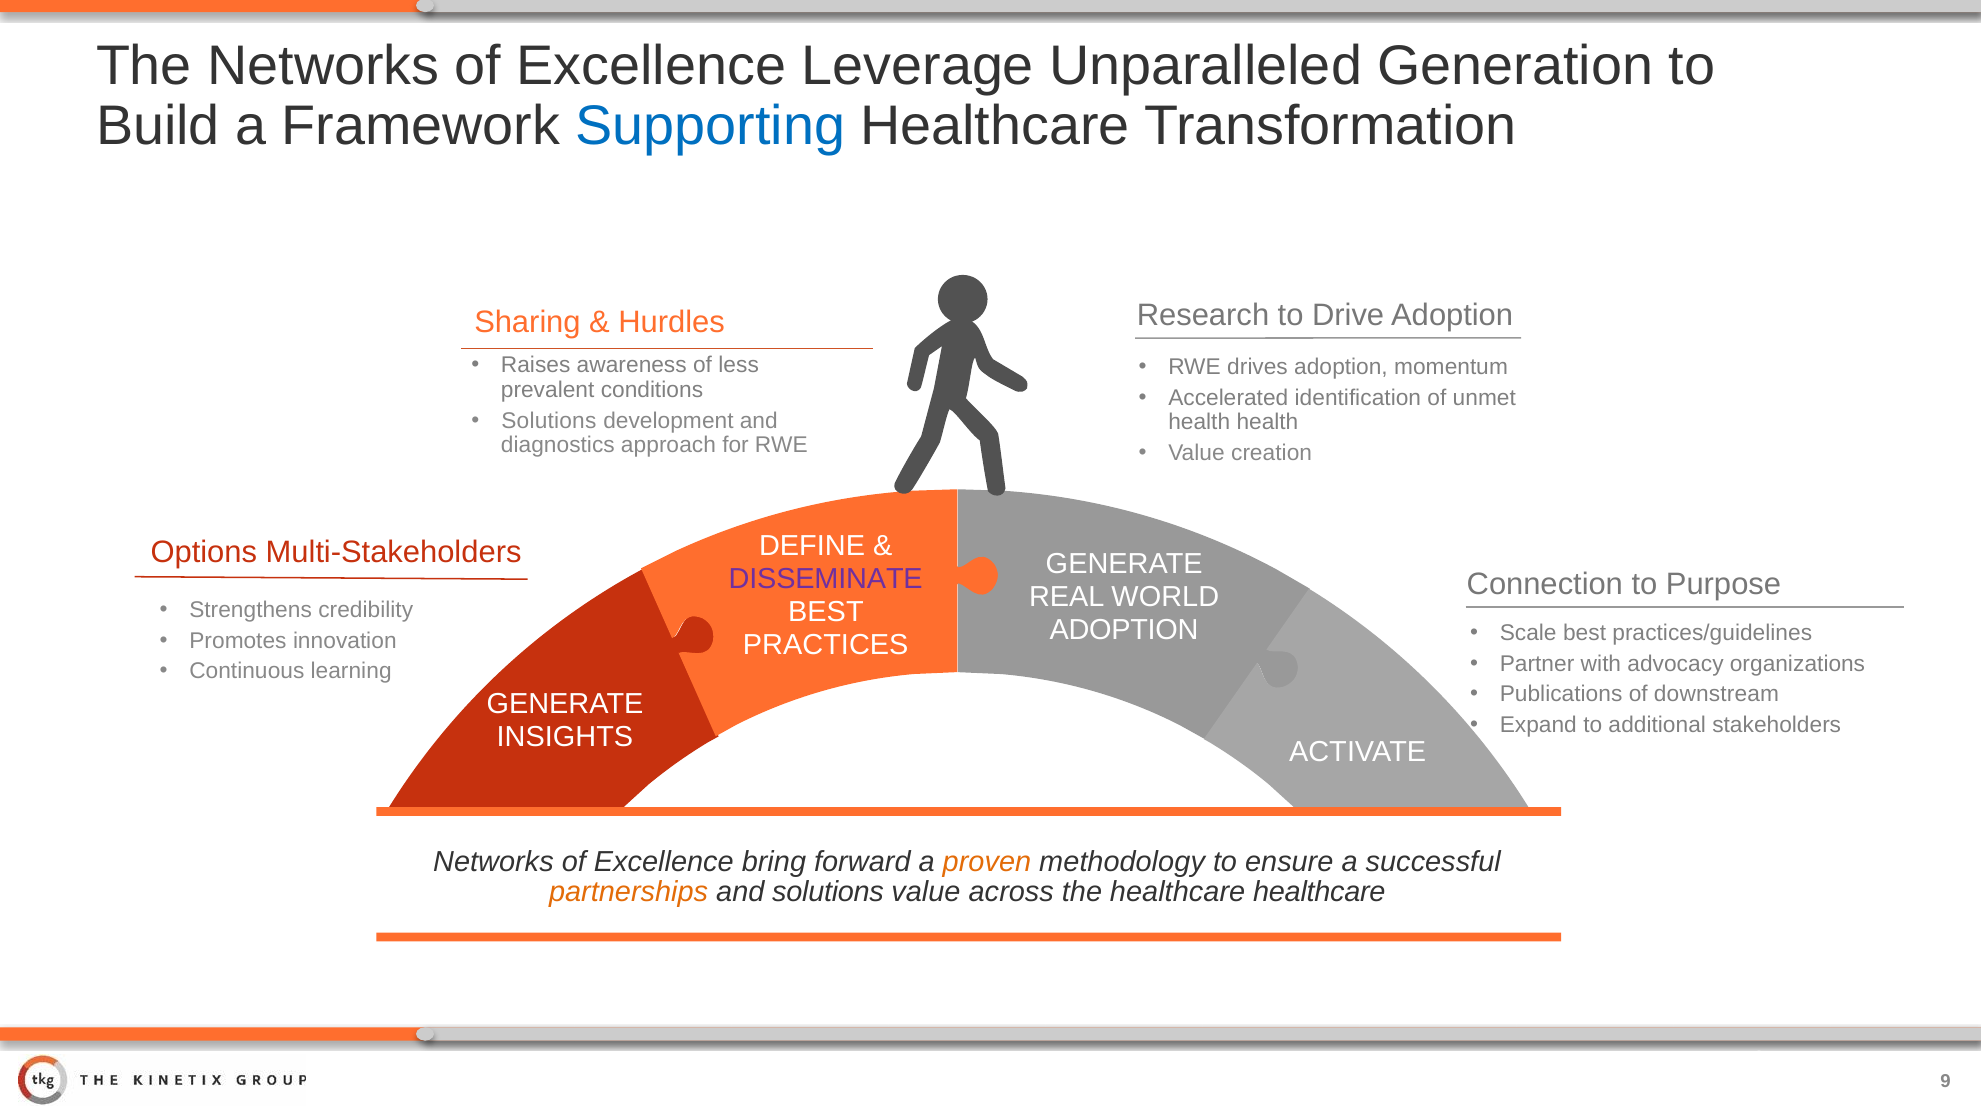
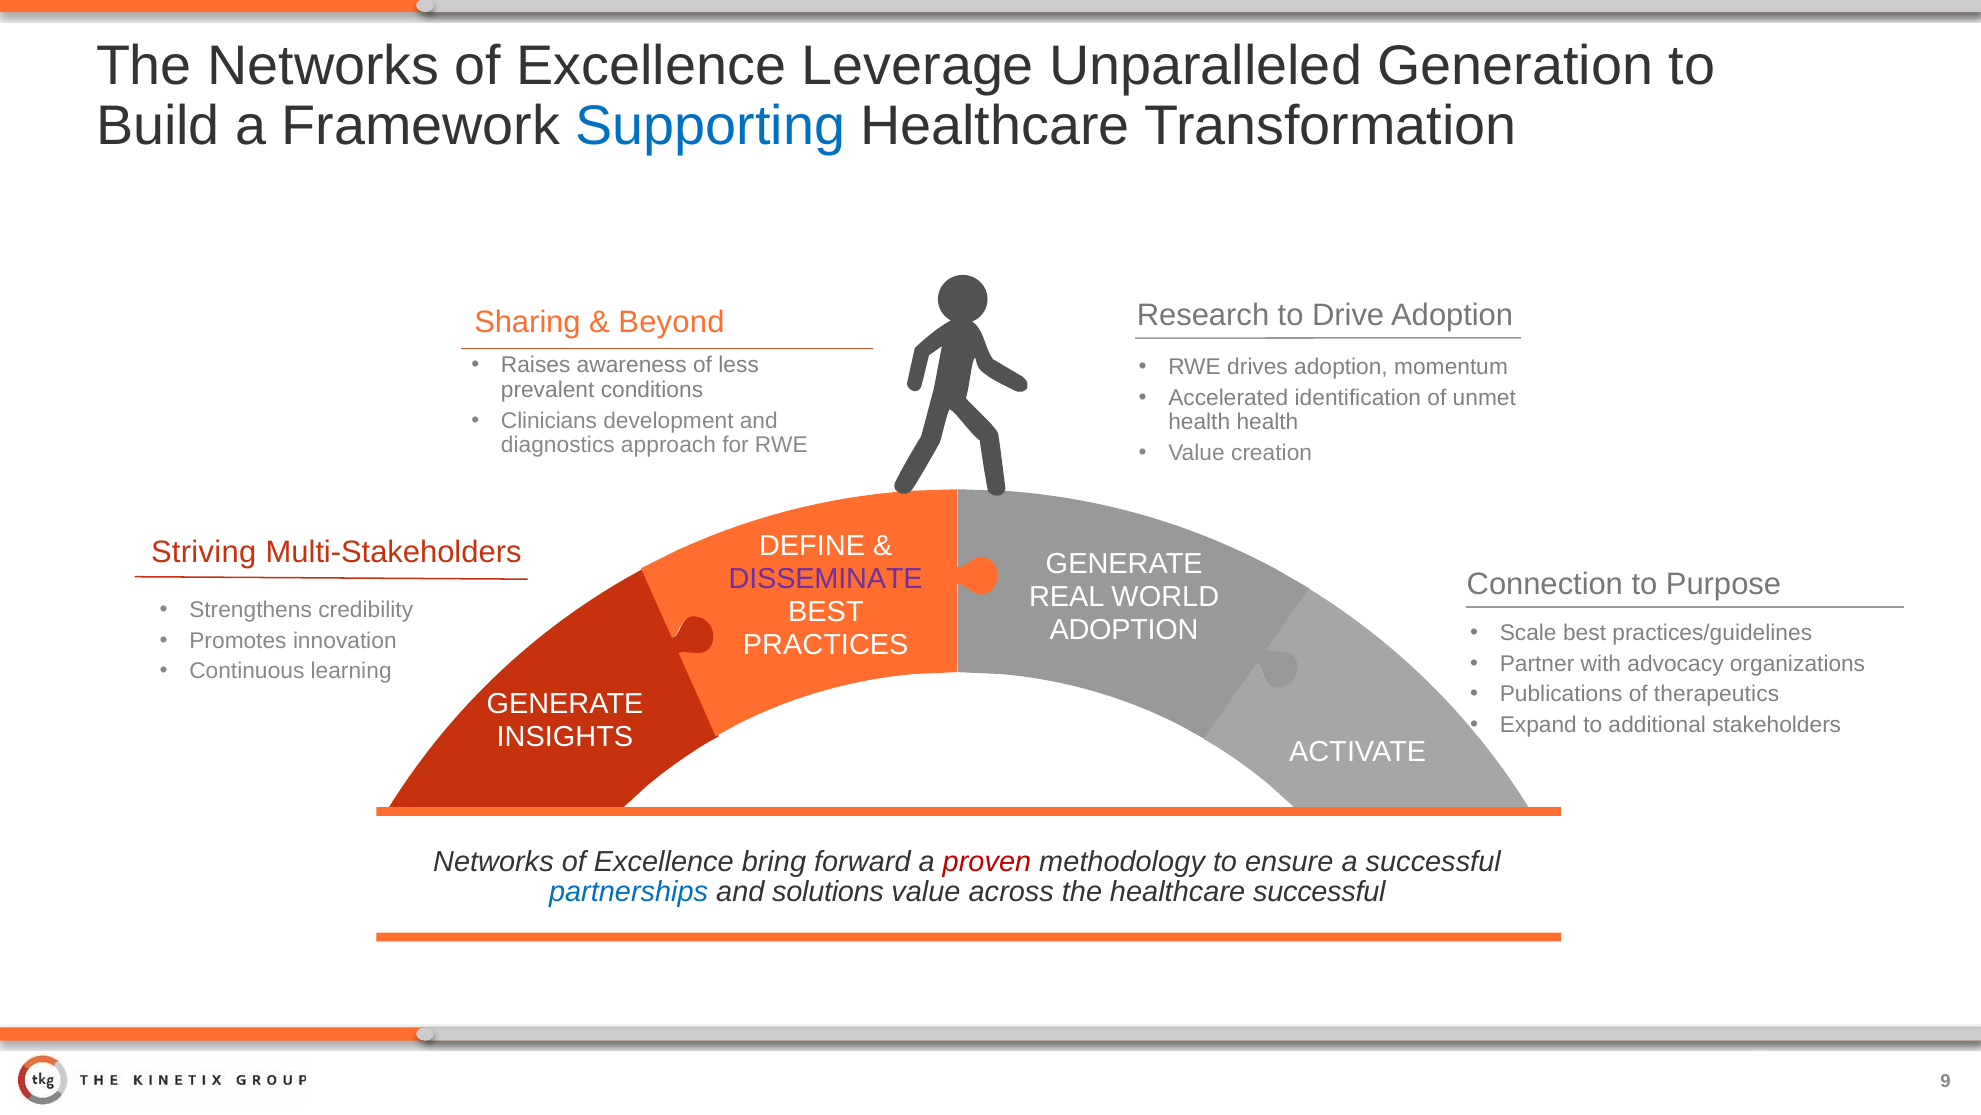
Hurdles: Hurdles -> Beyond
Solutions at (549, 420): Solutions -> Clinicians
Options: Options -> Striving
downstream: downstream -> therapeutics
proven colour: orange -> red
partnerships colour: orange -> blue
healthcare healthcare: healthcare -> successful
